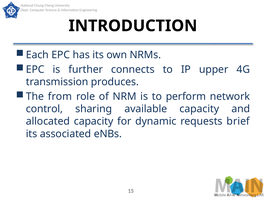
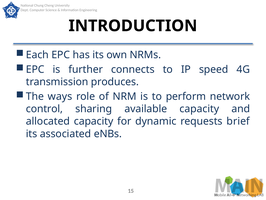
upper: upper -> speed
from: from -> ways
